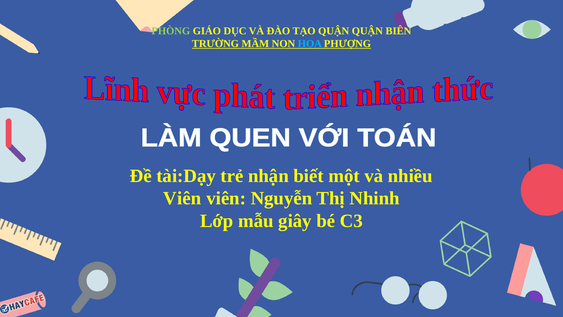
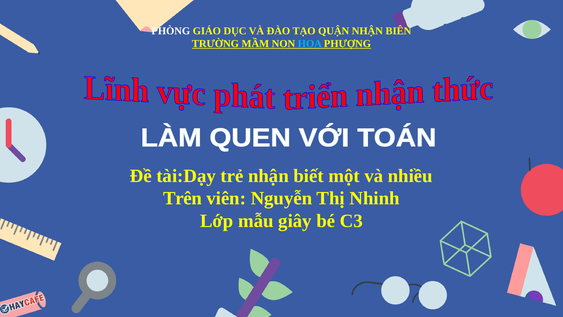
PHÒNG colour: light green -> white
QUẬN QUẬN: QUẬN -> NHẬN
Viên at (182, 198): Viên -> Trên
